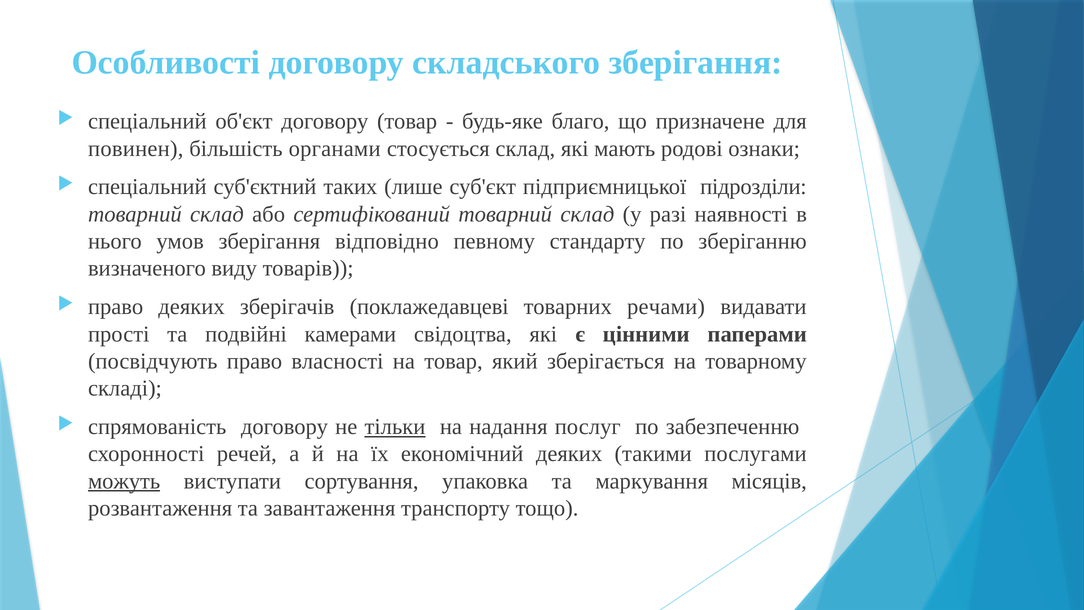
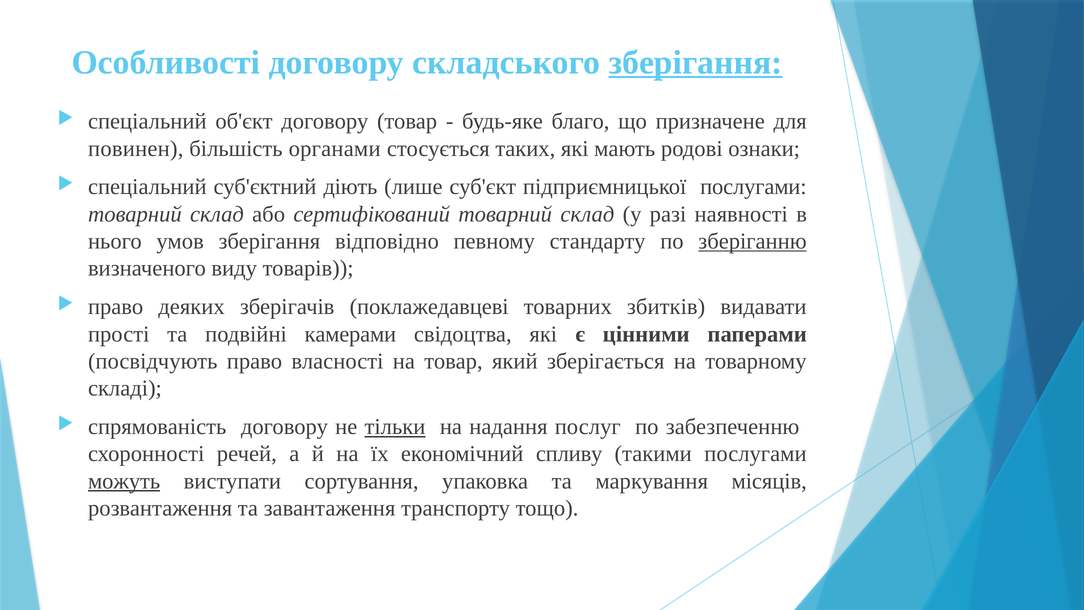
зберігання at (696, 63) underline: none -> present
стосується склад: склад -> таких
таких: таких -> діють
підприємницької підрозділи: підрозділи -> послугами
зберіганню underline: none -> present
речами: речами -> збитків
економічний деяких: деяких -> спливу
